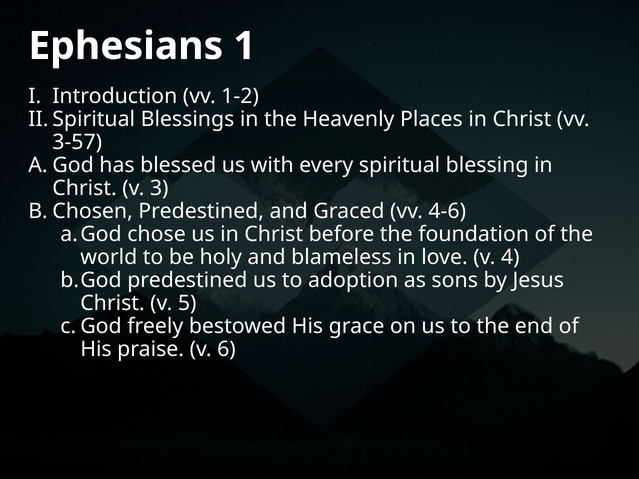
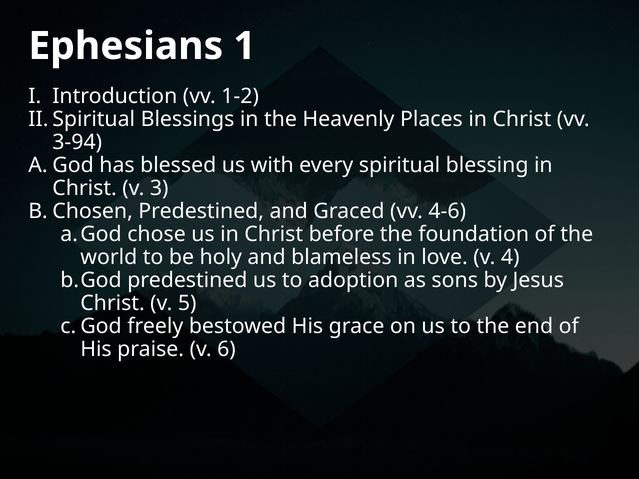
3-57: 3-57 -> 3-94
